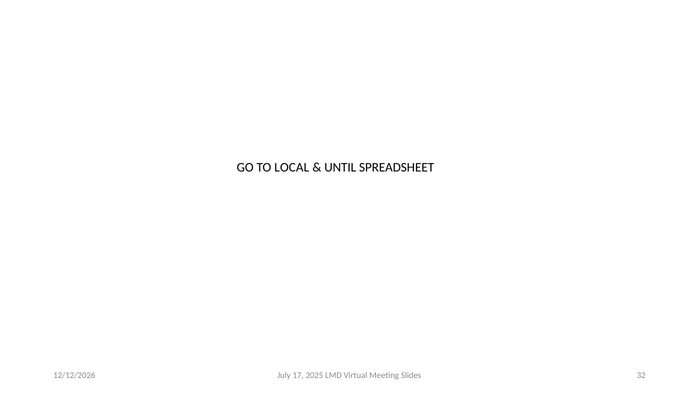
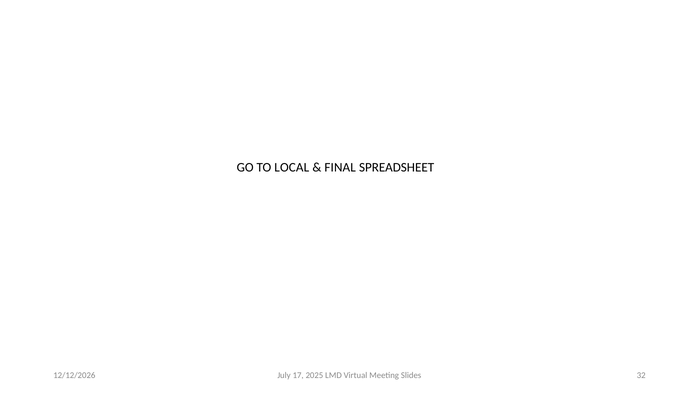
UNTIL: UNTIL -> FINAL
